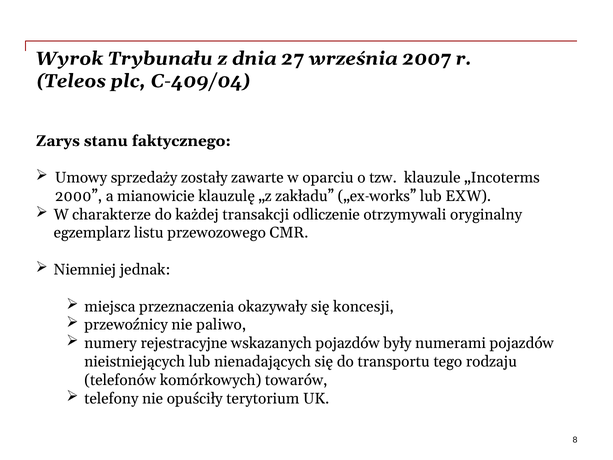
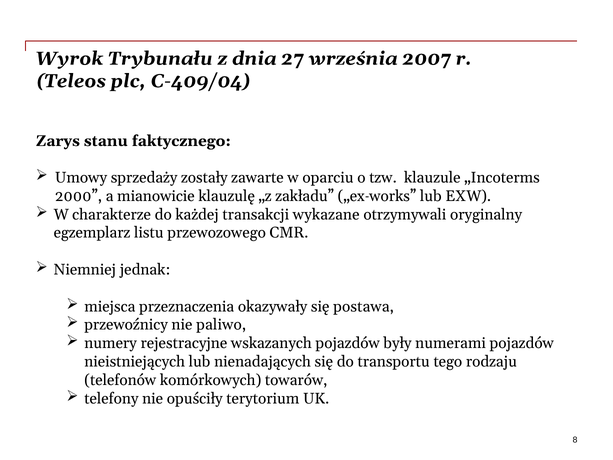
odliczenie: odliczenie -> wykazane
koncesji: koncesji -> postawa
